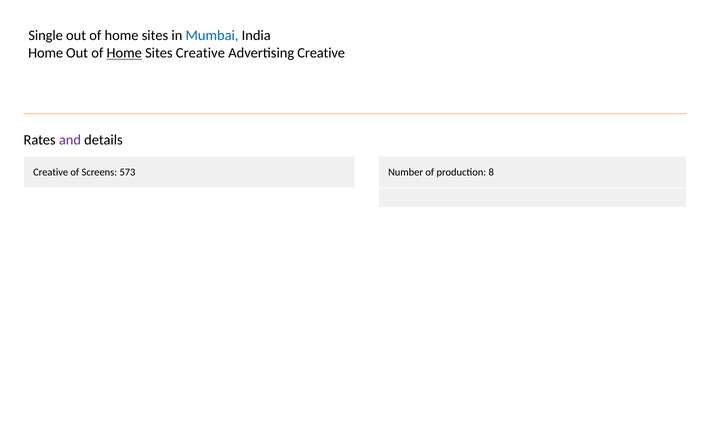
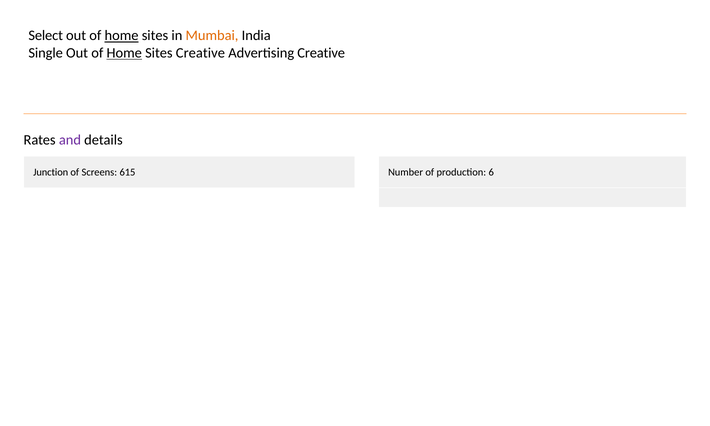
Single: Single -> Select
home at (122, 36) underline: none -> present
Mumbai colour: blue -> orange
Home at (46, 53): Home -> Single
Creative at (51, 172): Creative -> Junction
573: 573 -> 615
8: 8 -> 6
